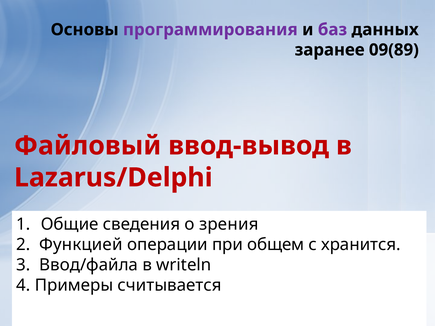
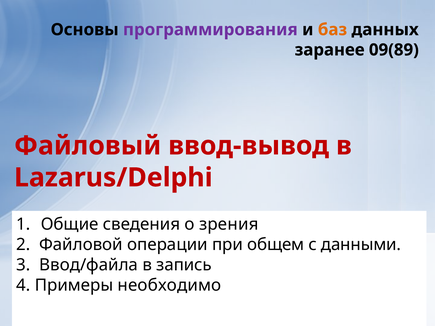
баз colour: purple -> orange
Функцией: Функцией -> Файловой
хранится: хранится -> данными
writeln: writeln -> запись
считывается: считывается -> необходимо
